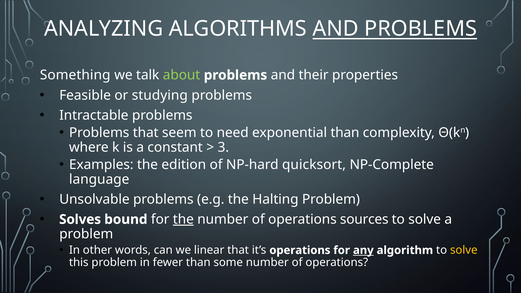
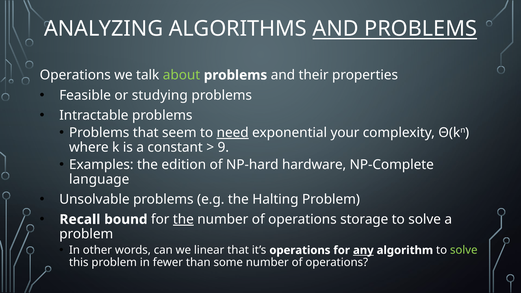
Something at (75, 75): Something -> Operations
need underline: none -> present
exponential than: than -> your
3: 3 -> 9
quicksort: quicksort -> hardware
Solves: Solves -> Recall
sources: sources -> storage
solve at (464, 250) colour: yellow -> light green
